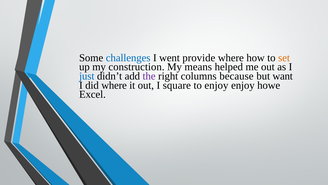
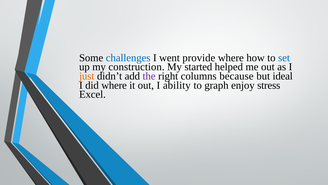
set colour: orange -> blue
means: means -> started
just colour: blue -> orange
want: want -> ideal
square: square -> ability
to enjoy: enjoy -> graph
howe: howe -> stress
